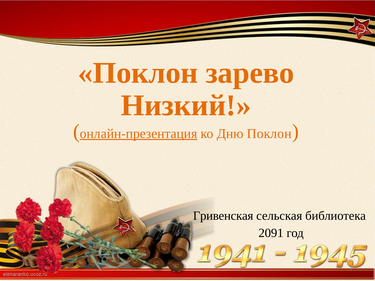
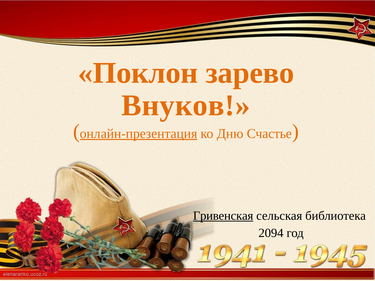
Низкий: Низкий -> Внуков
Дню Поклон: Поклон -> Счастье
Гривенская underline: none -> present
2091: 2091 -> 2094
